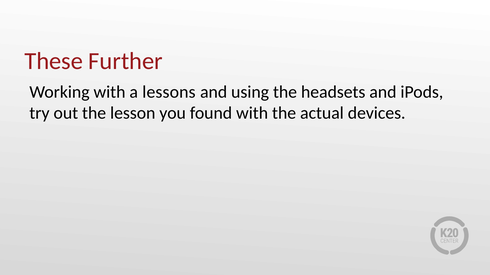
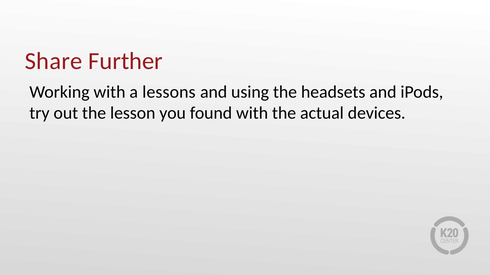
These: These -> Share
